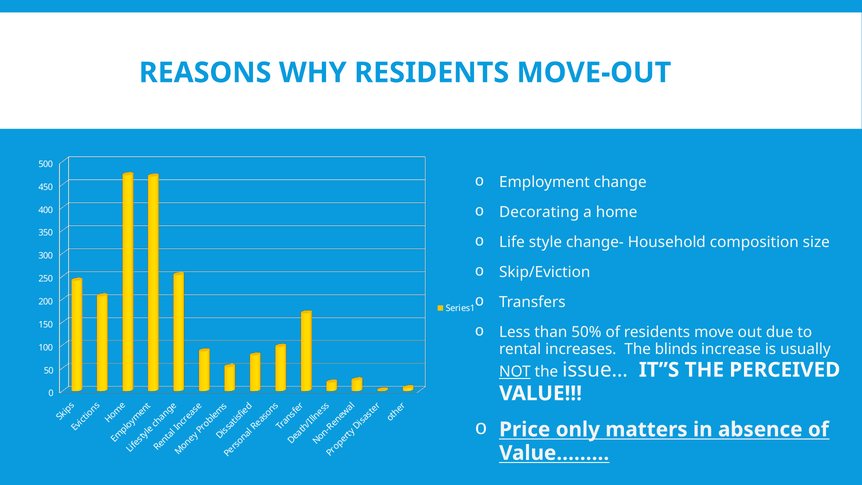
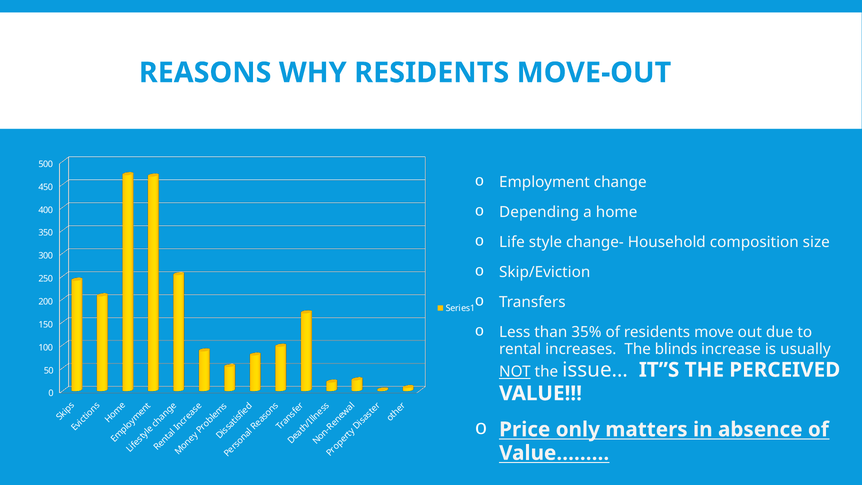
Decorating: Decorating -> Depending
50%: 50% -> 35%
